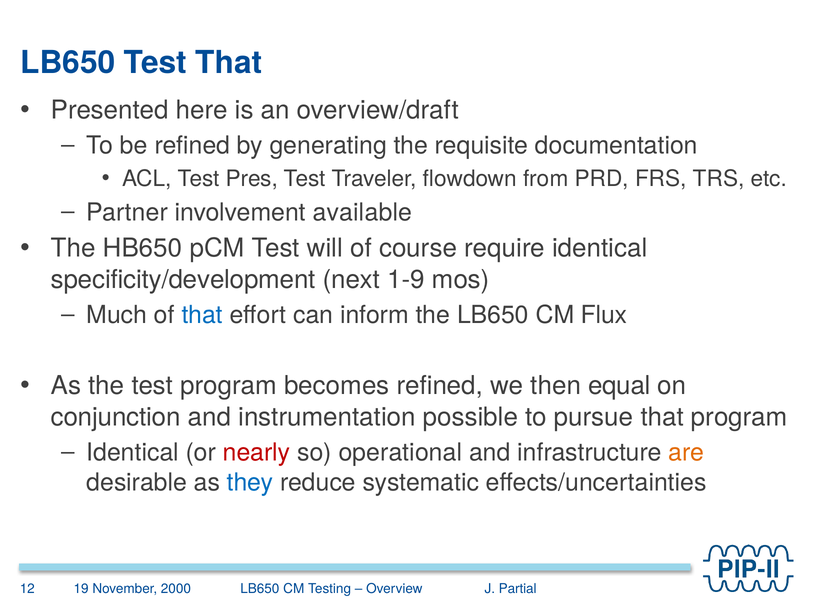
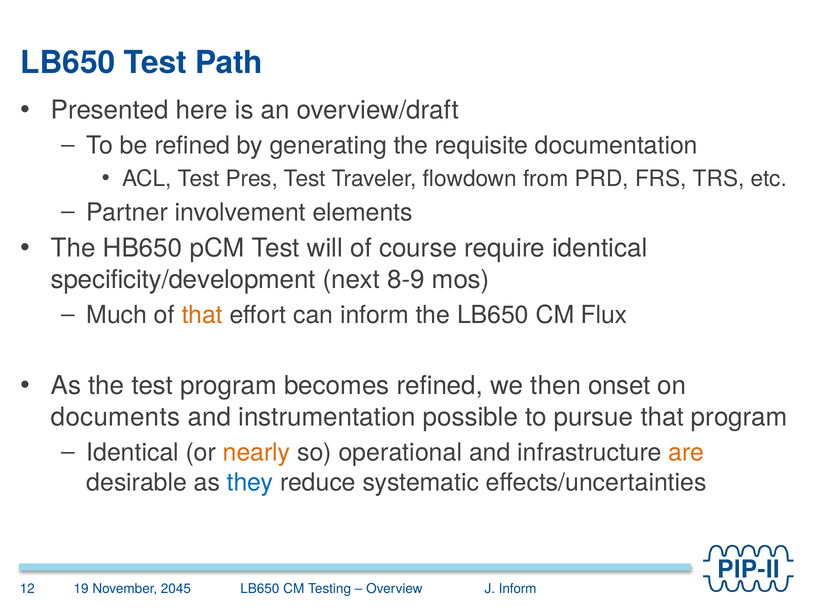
Test That: That -> Path
available: available -> elements
1-9: 1-9 -> 8-9
that at (202, 315) colour: blue -> orange
equal: equal -> onset
conjunction: conjunction -> documents
nearly colour: red -> orange
2000: 2000 -> 2045
J Partial: Partial -> Inform
